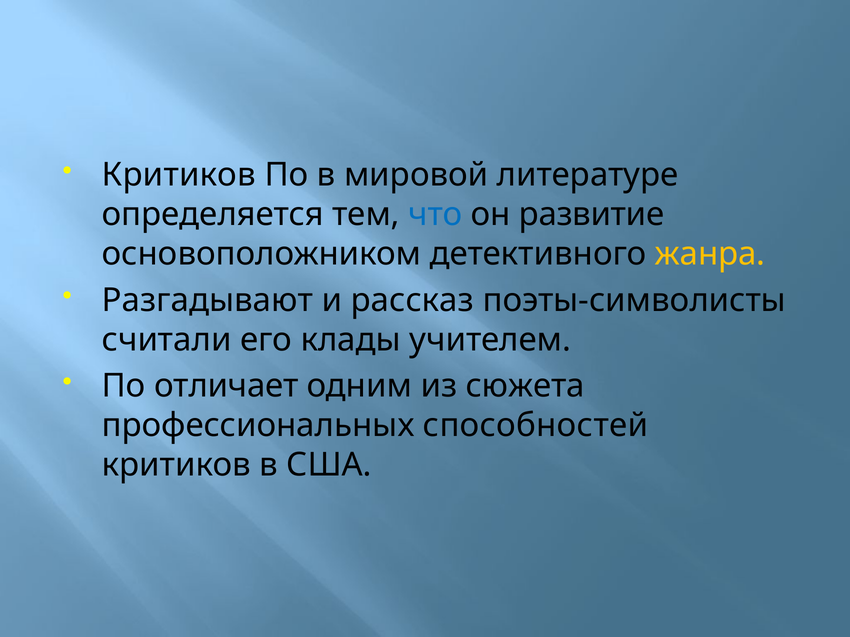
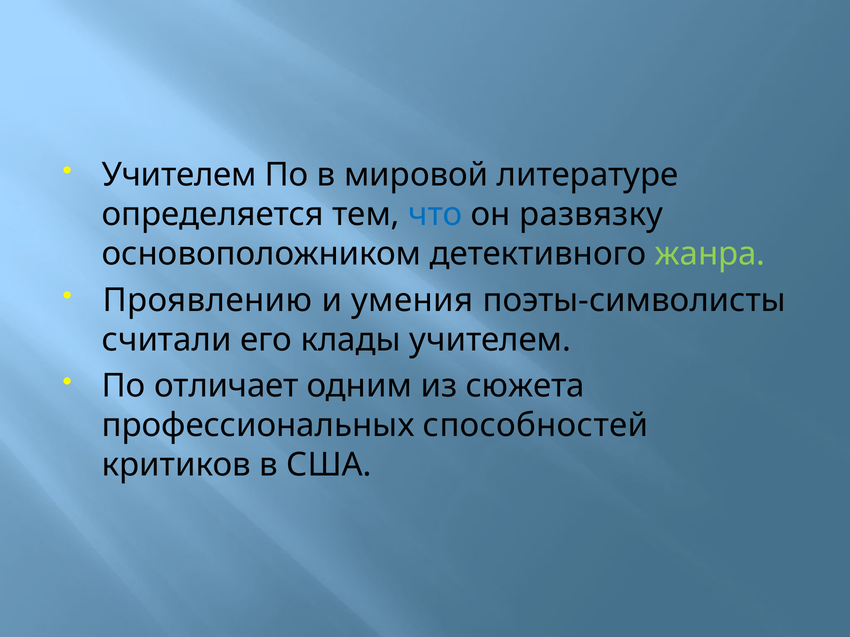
Критиков at (179, 175): Критиков -> Учителем
развитие: развитие -> развязку
жанра colour: yellow -> light green
Разгадывают: Разгадывают -> Проявлению
рассказ: рассказ -> умения
